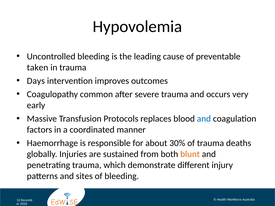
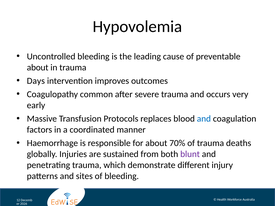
taken at (38, 67): taken -> about
30%: 30% -> 70%
blunt colour: orange -> purple
